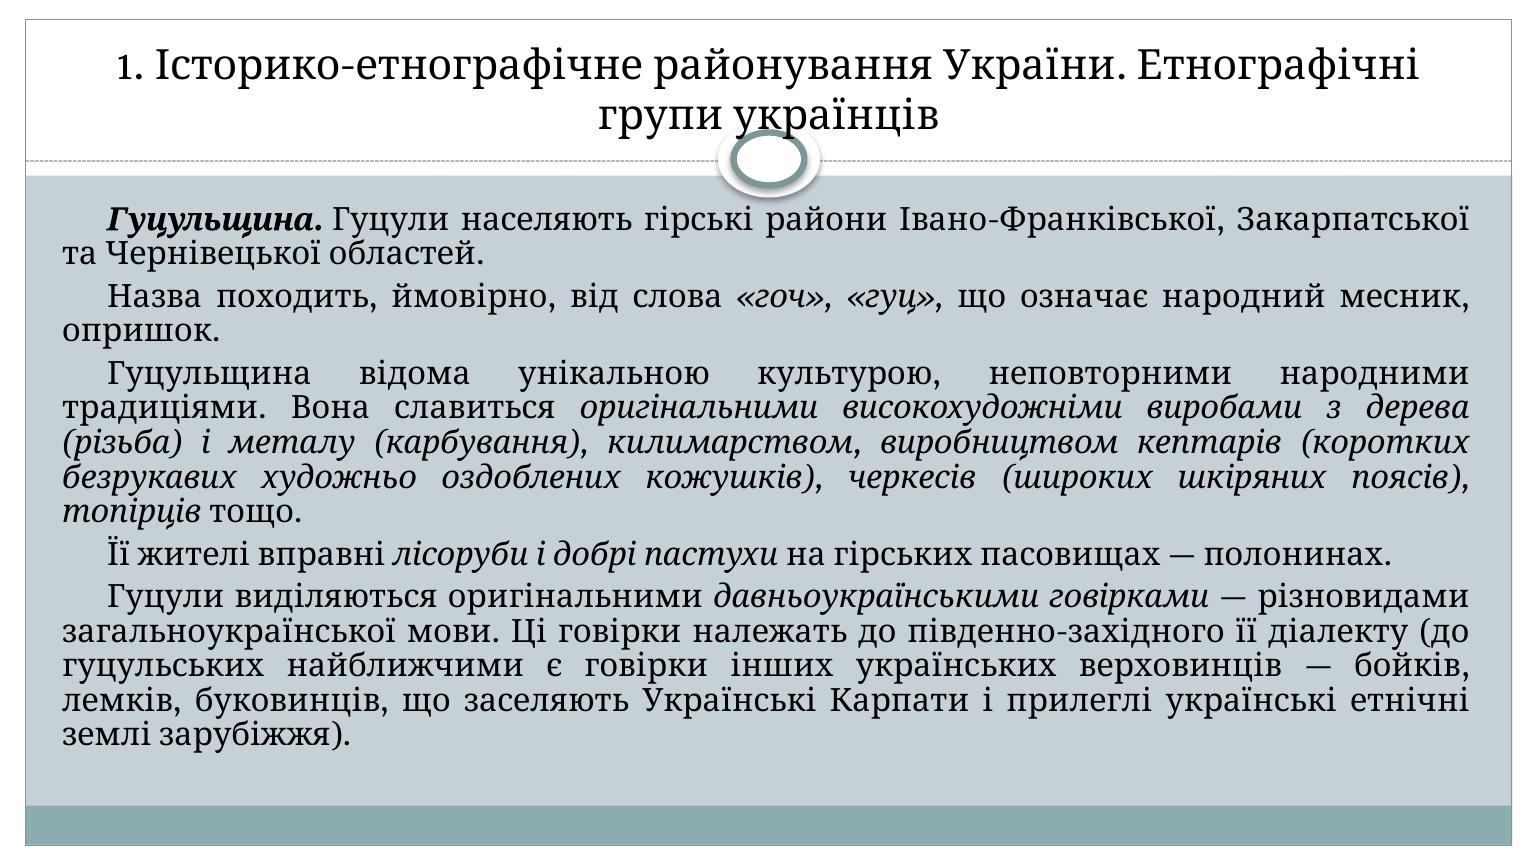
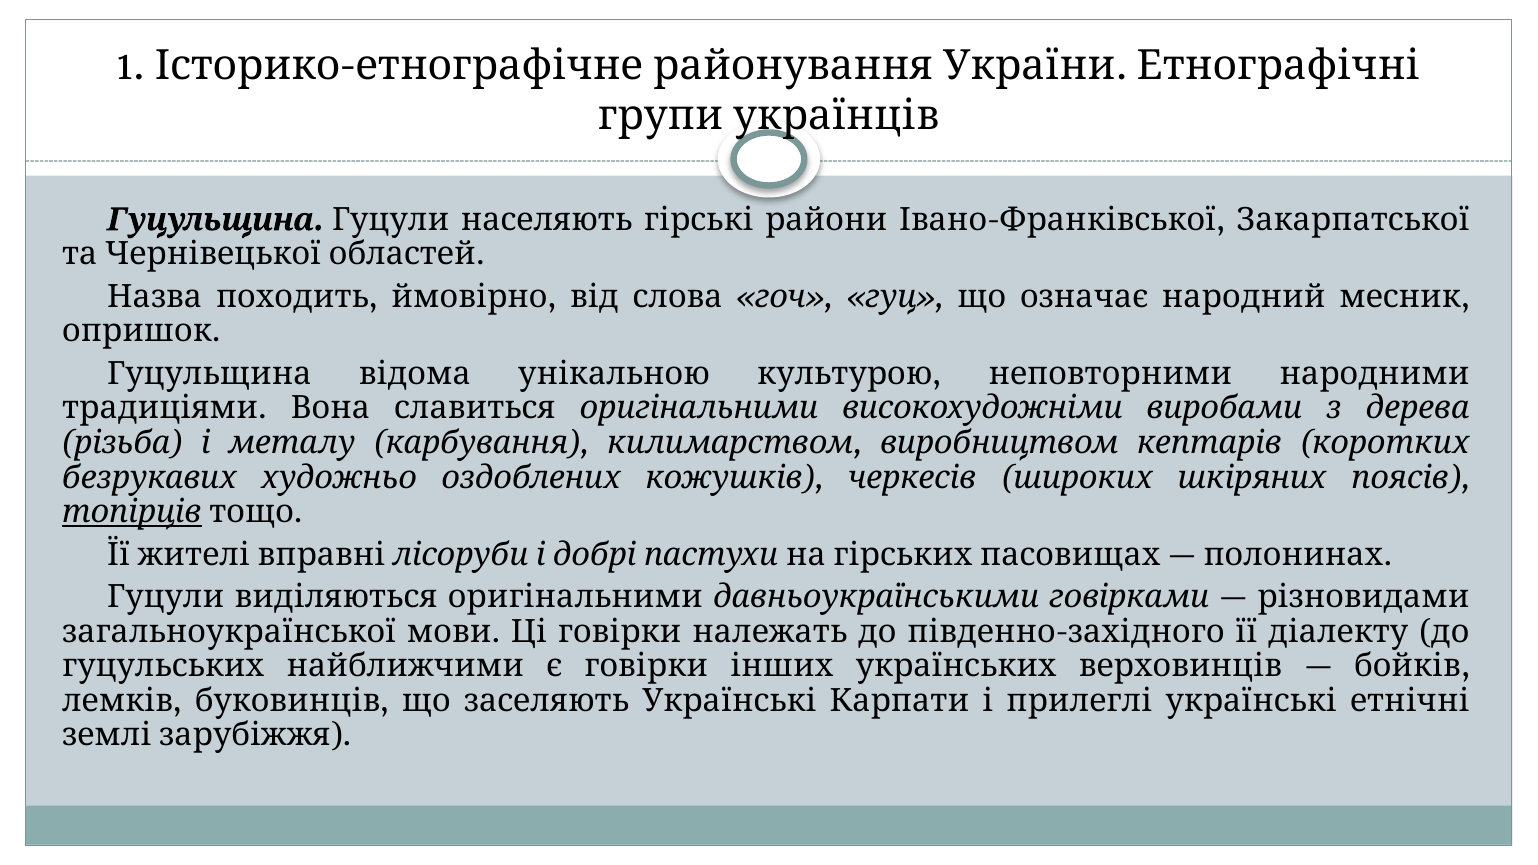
топірців underline: none -> present
